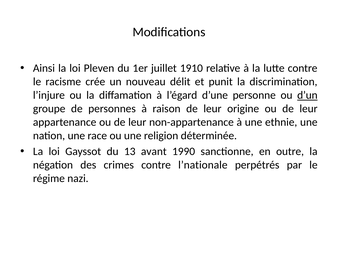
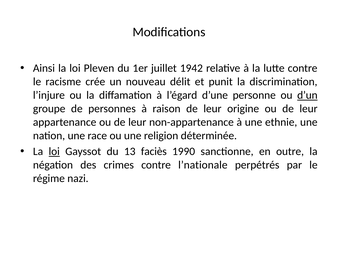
1910: 1910 -> 1942
loi at (54, 152) underline: none -> present
avant: avant -> faciès
